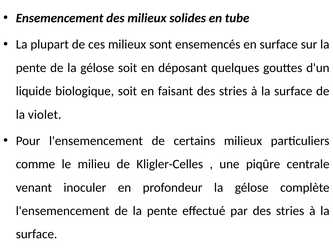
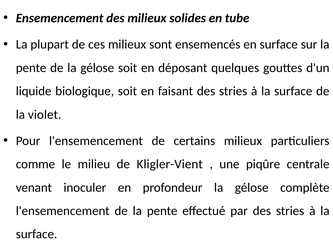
Kligler-Celles: Kligler-Celles -> Kligler-Vient
